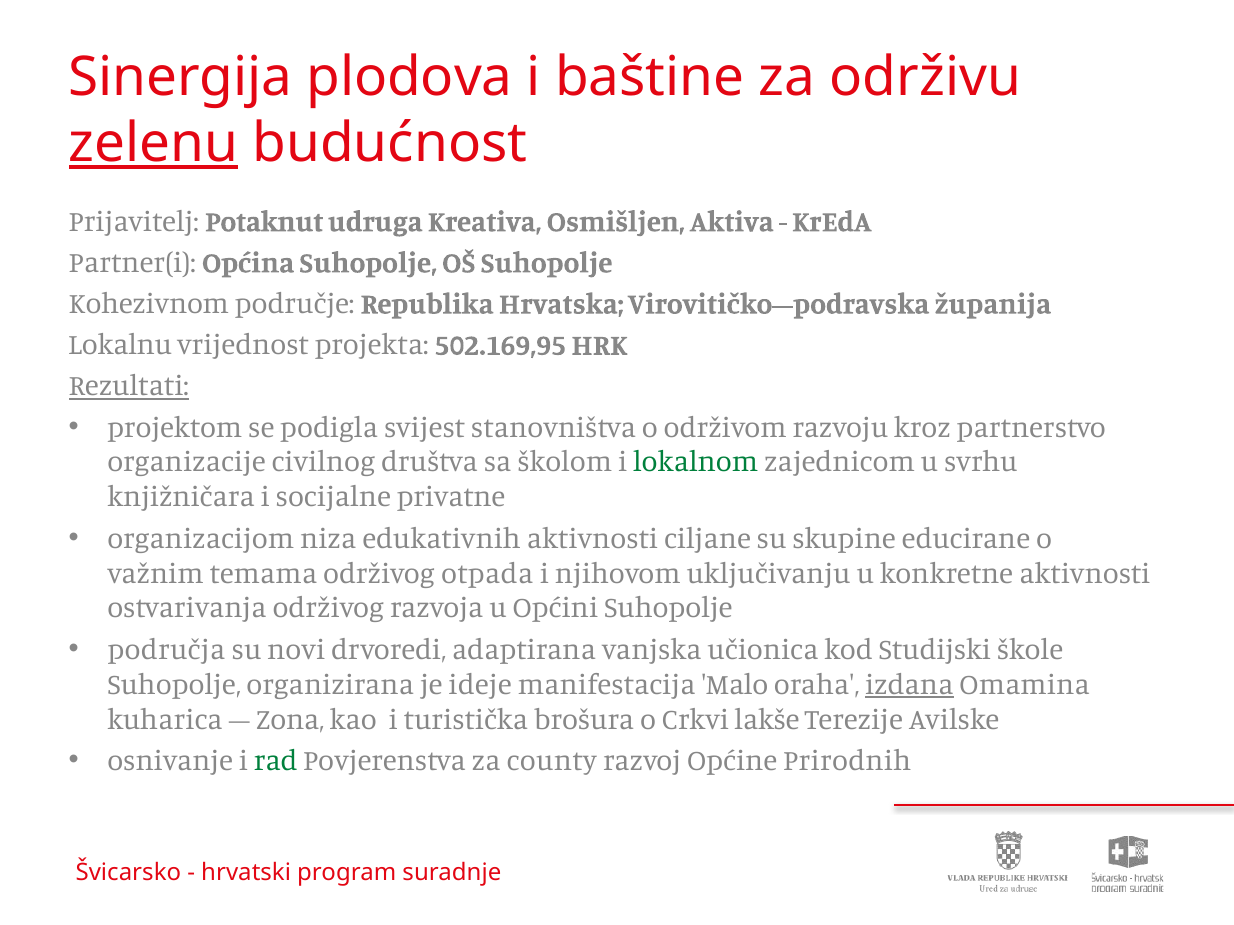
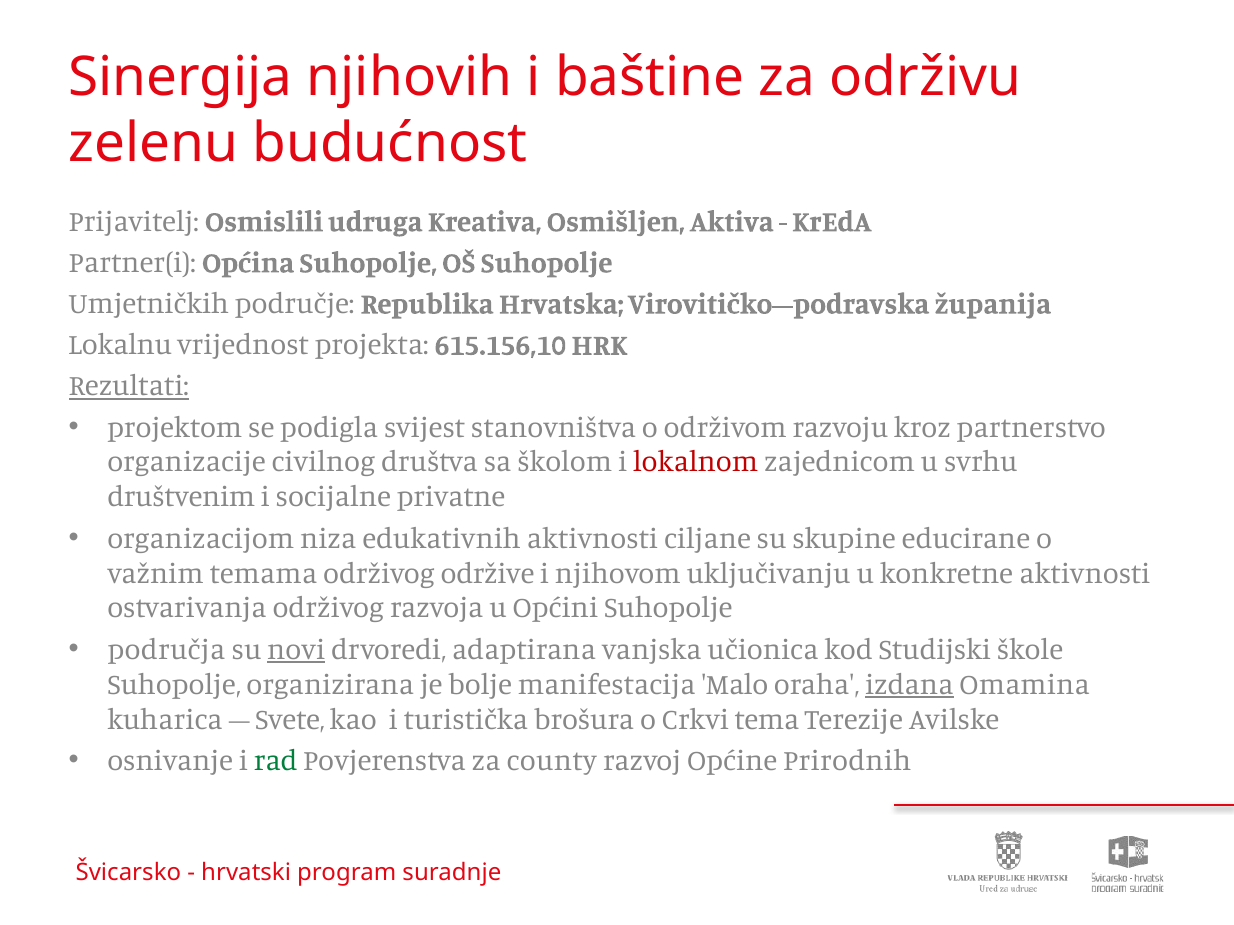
plodova: plodova -> njihovih
zelenu underline: present -> none
Potaknut: Potaknut -> Osmislili
Kohezivnom: Kohezivnom -> Umjetničkih
502.169,95: 502.169,95 -> 615.156,10
lokalnom colour: green -> red
knjižničara: knjižničara -> društvenim
otpada: otpada -> održive
novi underline: none -> present
ideje: ideje -> bolje
Zona: Zona -> Svete
lakše: lakše -> tema
